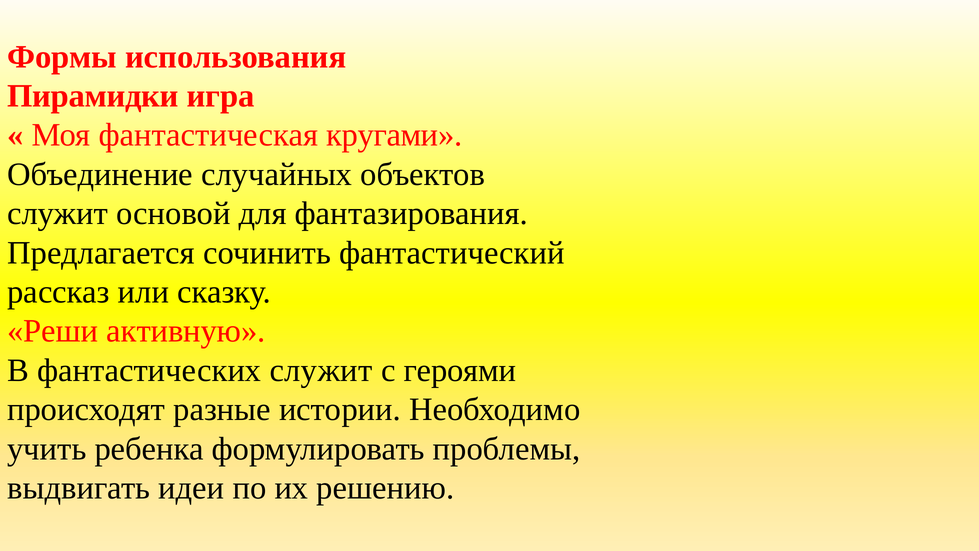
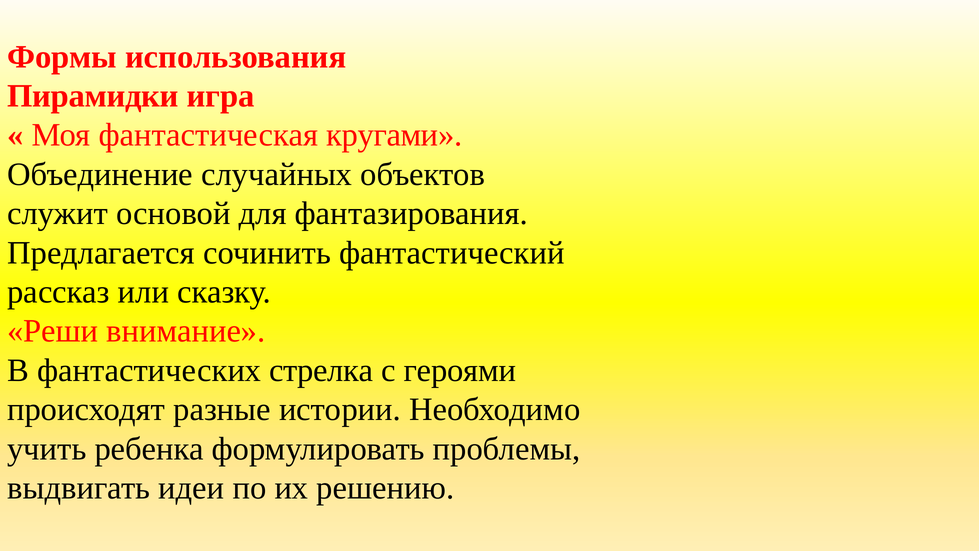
активную: активную -> внимание
фантастических служит: служит -> стрелка
